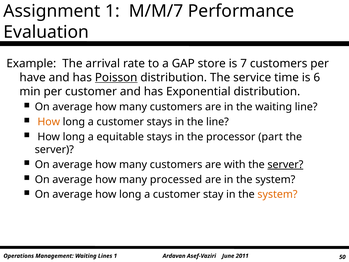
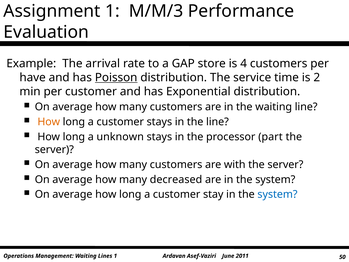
M/M/7: M/M/7 -> M/M/3
7: 7 -> 4
6: 6 -> 2
equitable: equitable -> unknown
server at (285, 164) underline: present -> none
processed: processed -> decreased
system at (277, 194) colour: orange -> blue
